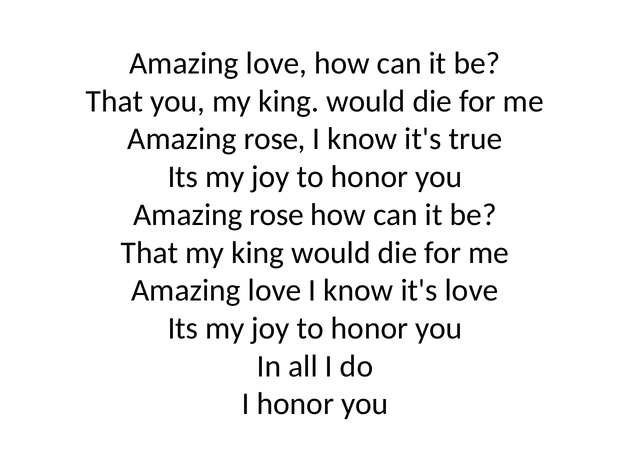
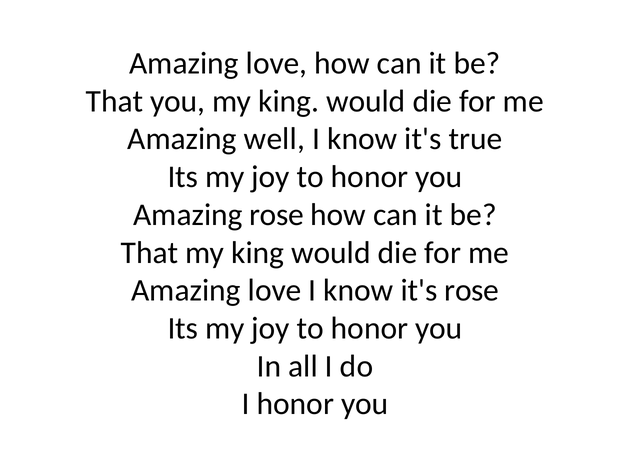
rose at (275, 139): rose -> well
it's love: love -> rose
